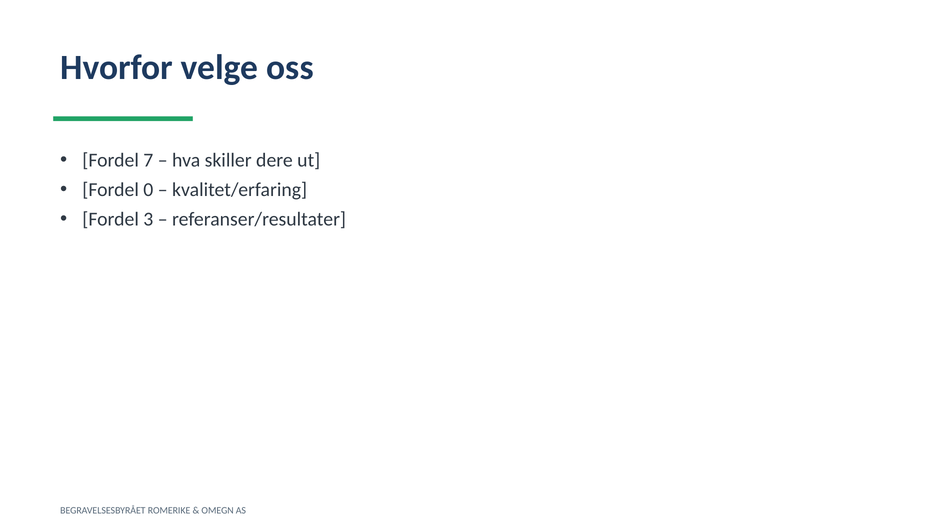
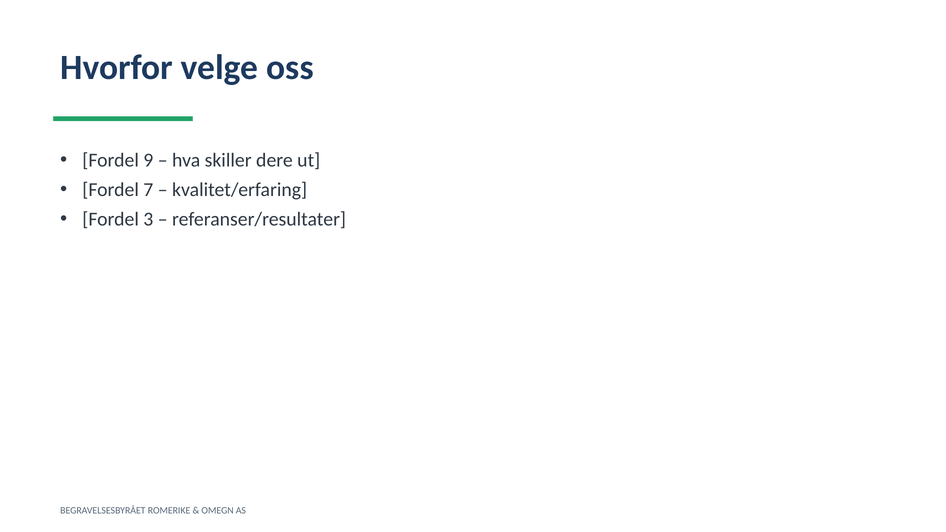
7: 7 -> 9
0: 0 -> 7
